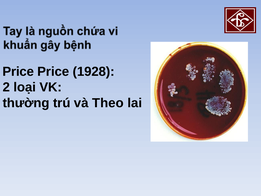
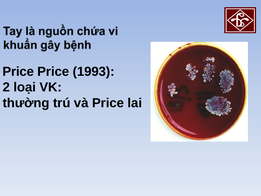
1928: 1928 -> 1993
và Theo: Theo -> Price
